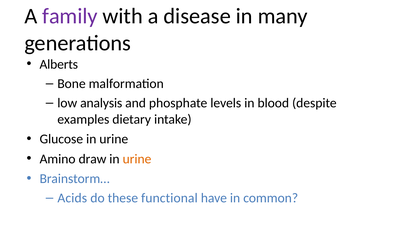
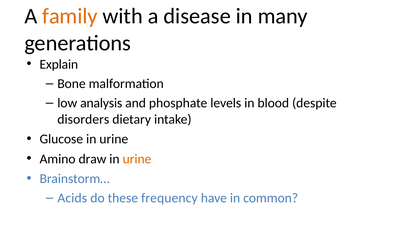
family colour: purple -> orange
Alberts: Alberts -> Explain
examples: examples -> disorders
functional: functional -> frequency
